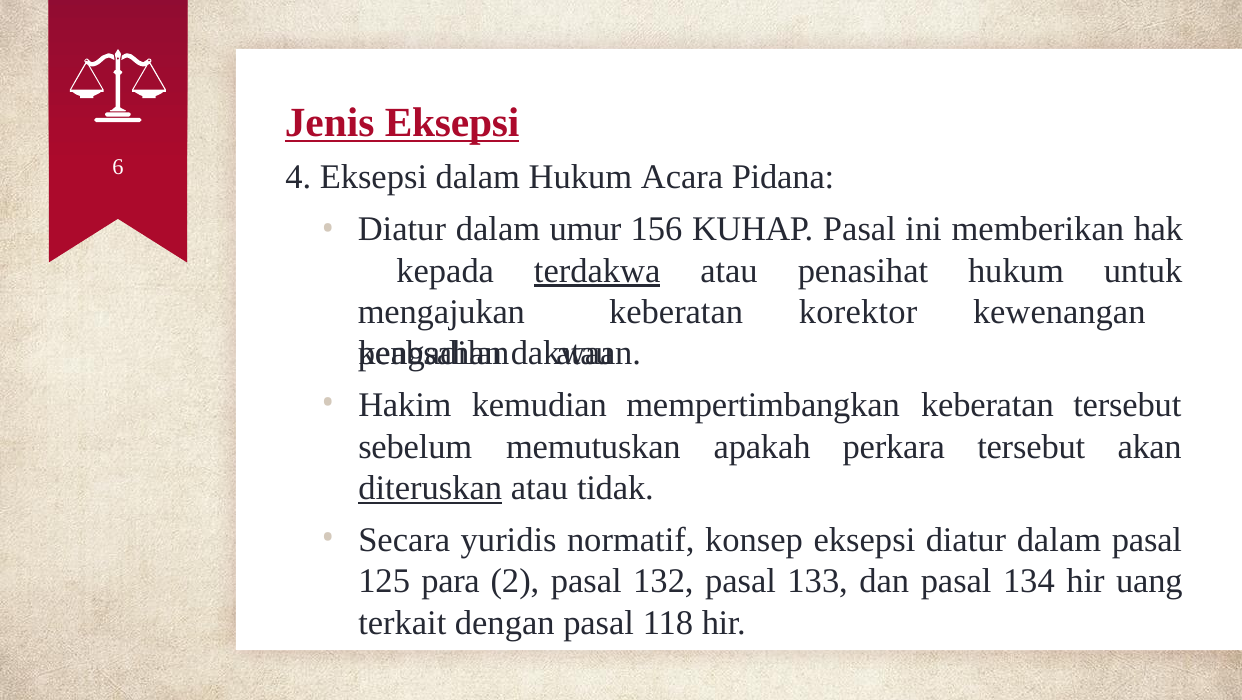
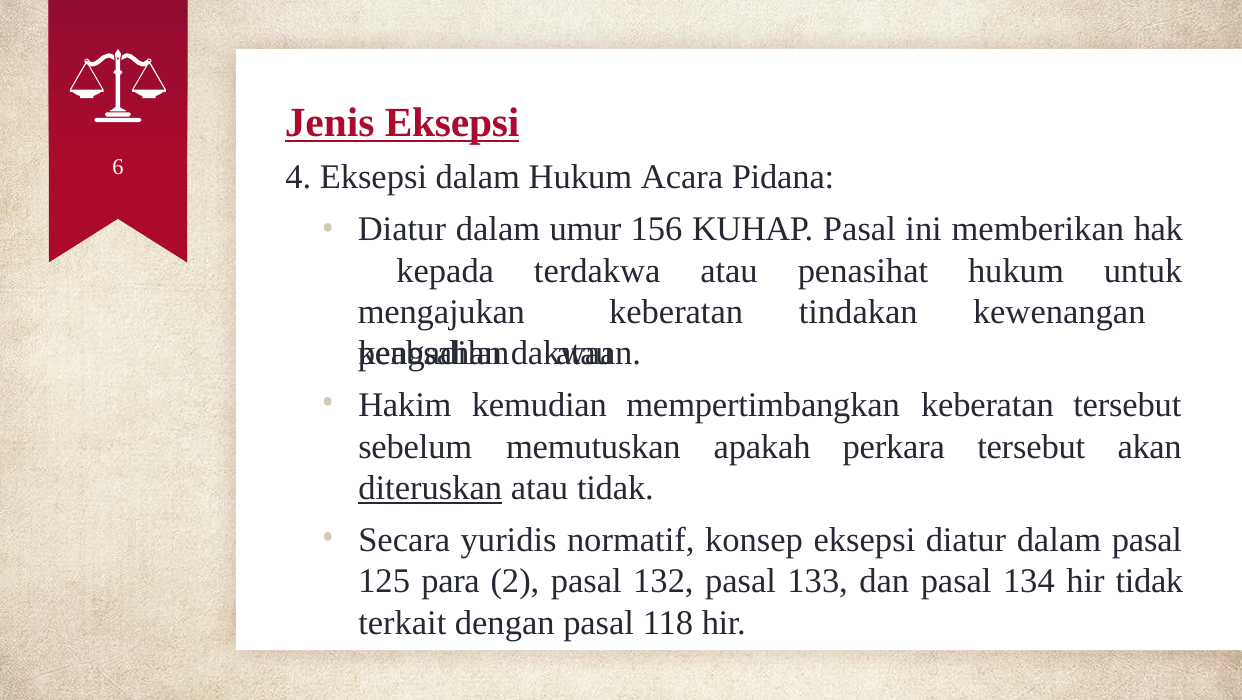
terdakwa underline: present -> none
korektor: korektor -> tindakan
hir uang: uang -> tidak
